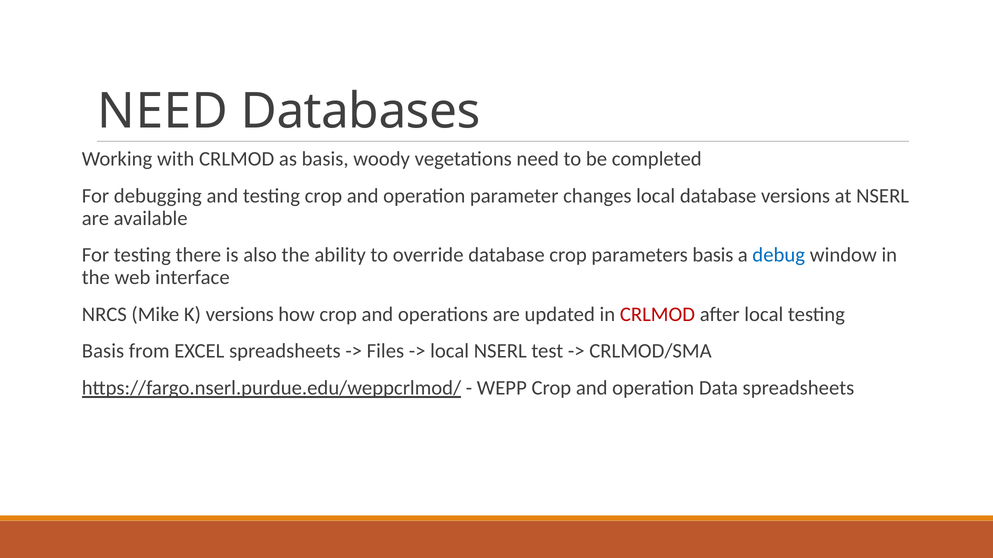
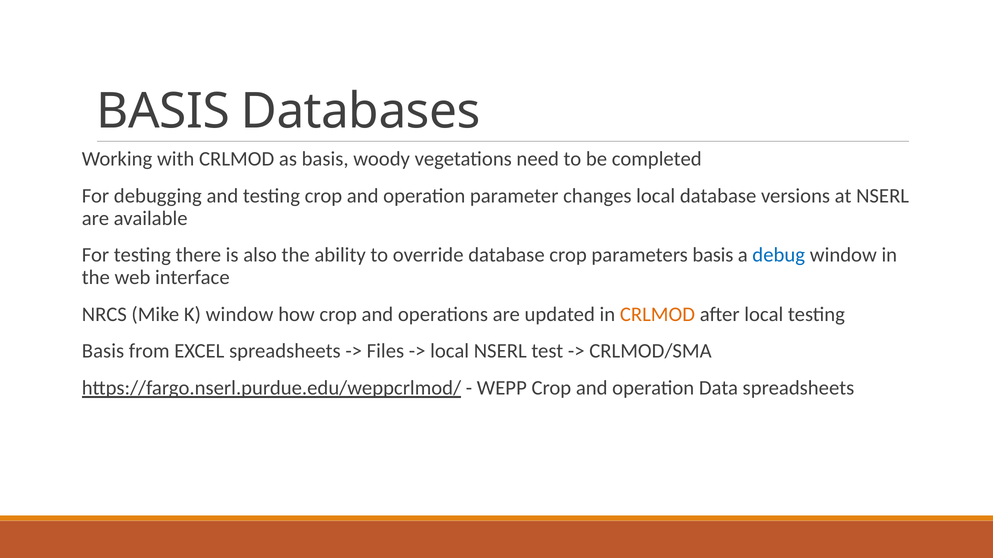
NEED at (163, 111): NEED -> BASIS
K versions: versions -> window
CRLMOD at (657, 315) colour: red -> orange
